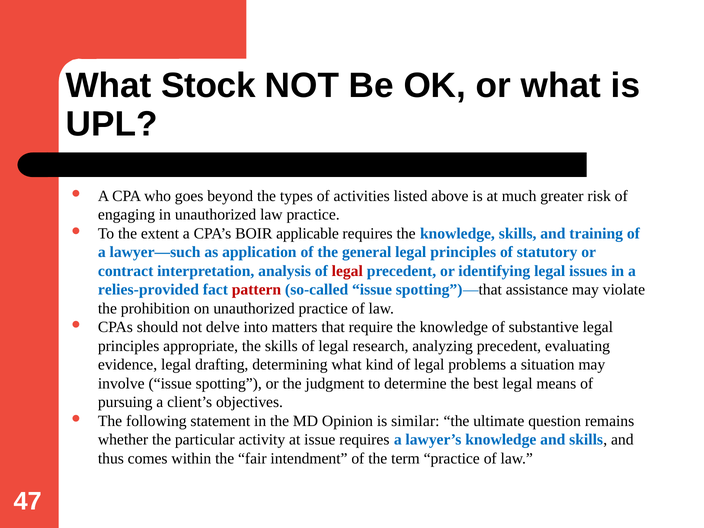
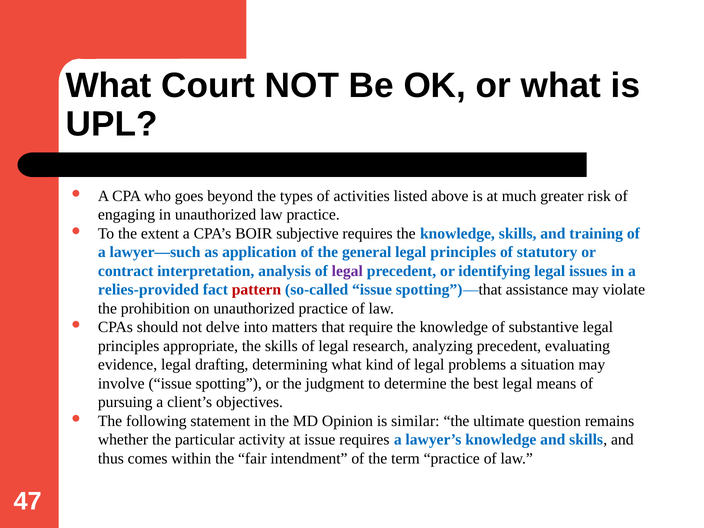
Stock: Stock -> Court
applicable: applicable -> subjective
legal at (347, 271) colour: red -> purple
